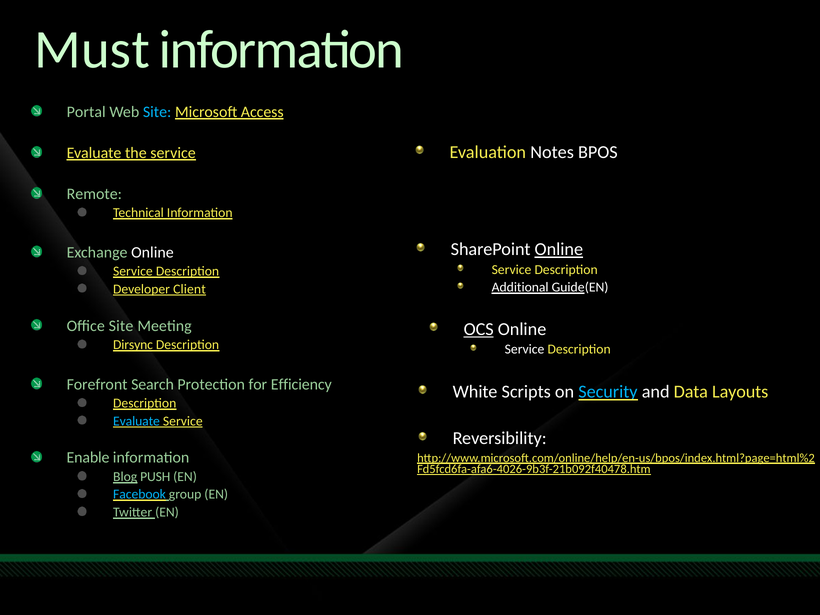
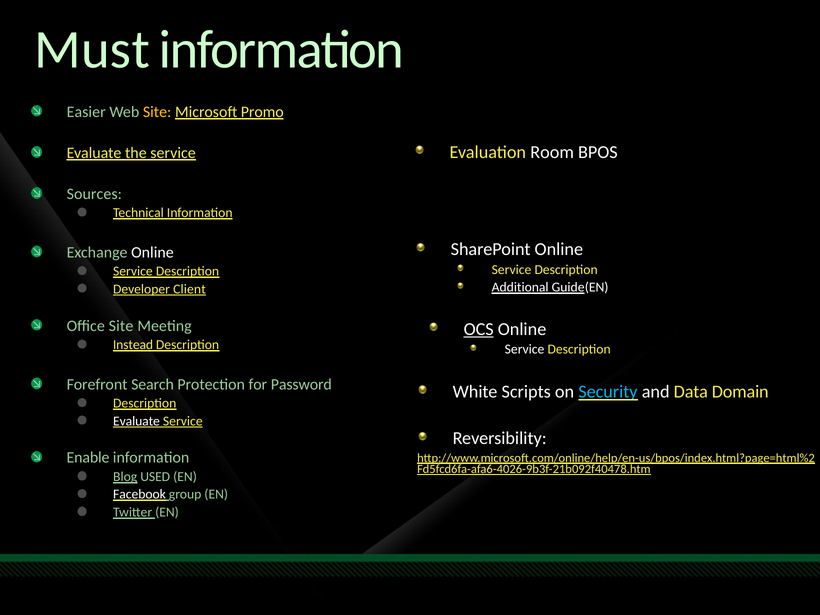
Portal: Portal -> Easier
Site at (157, 112) colour: light blue -> yellow
Access: Access -> Promo
Notes: Notes -> Room
Remote: Remote -> Sources
Online at (559, 249) underline: present -> none
Dirsync: Dirsync -> Instead
Efficiency: Efficiency -> Password
Layouts: Layouts -> Domain
Evaluate at (136, 421) colour: light blue -> white
PUSH: PUSH -> USED
Facebook colour: light blue -> white
